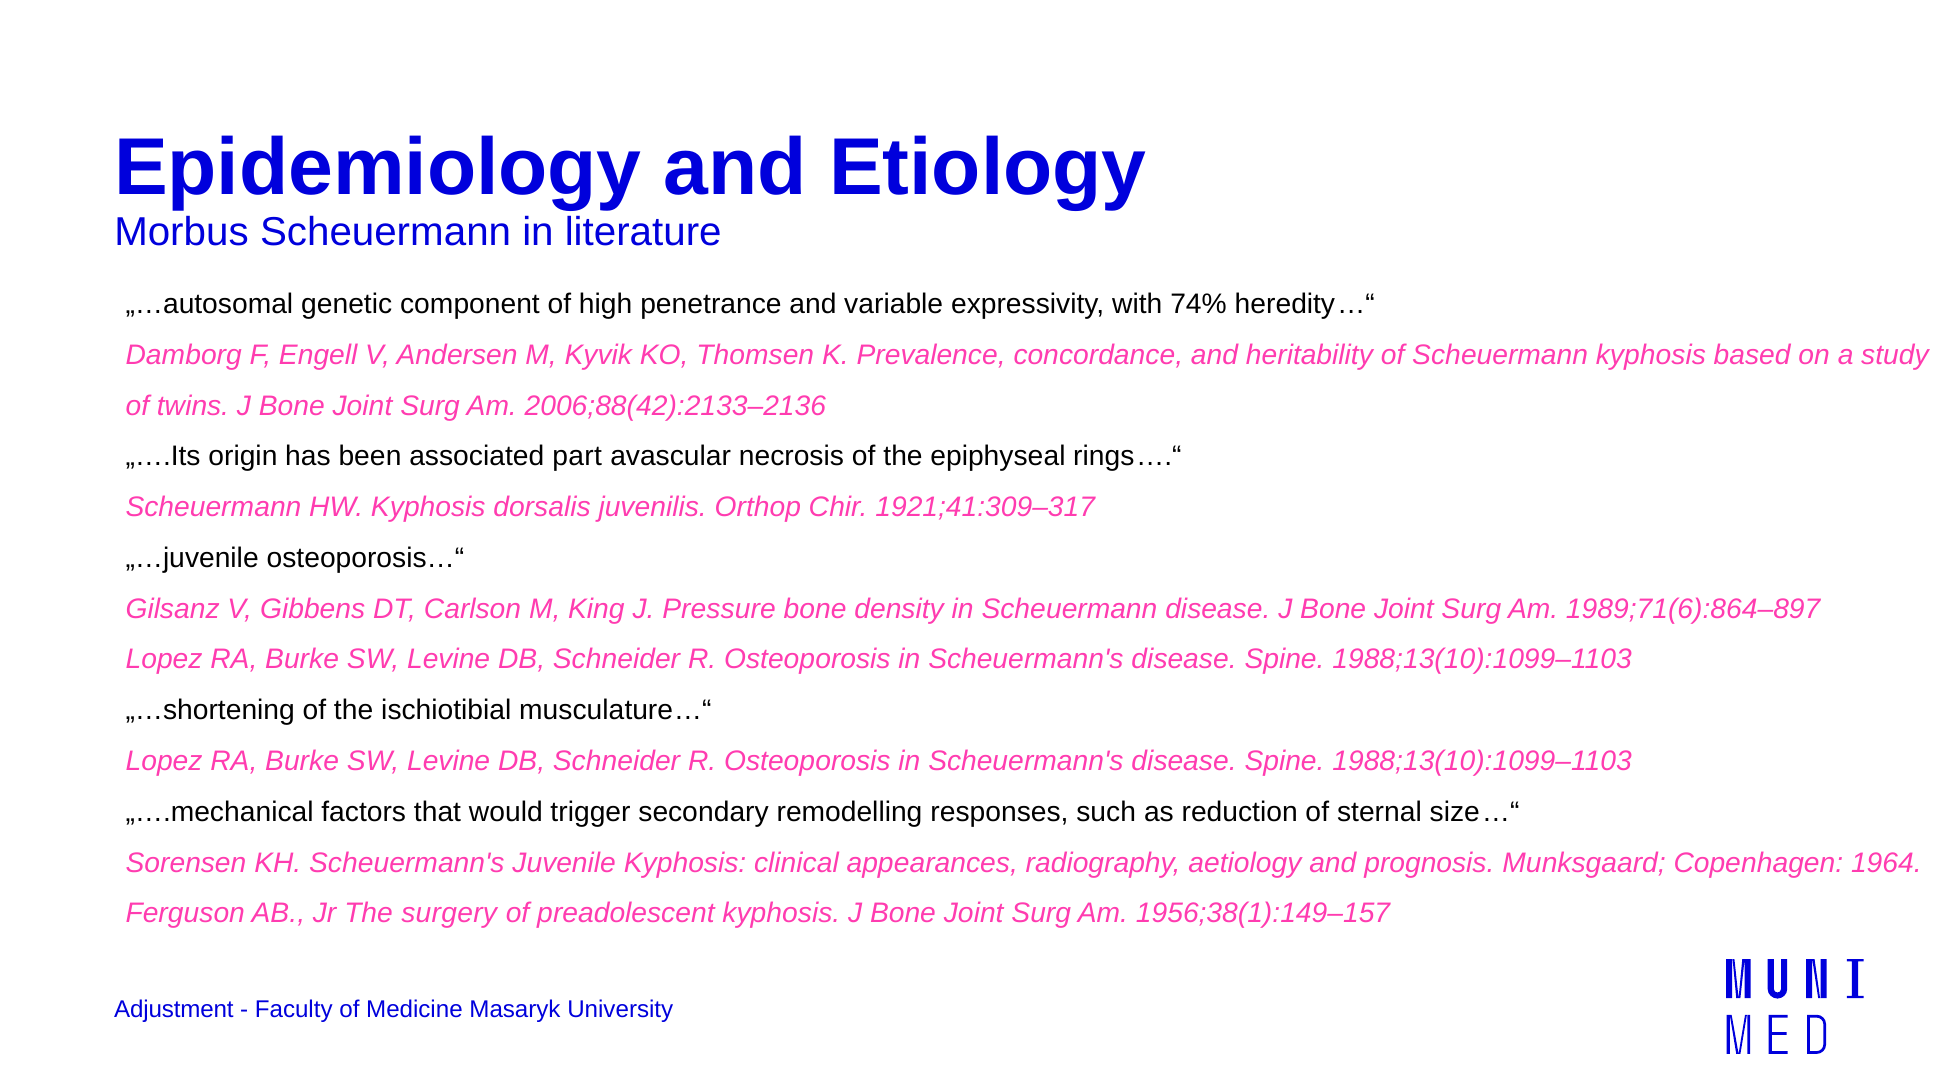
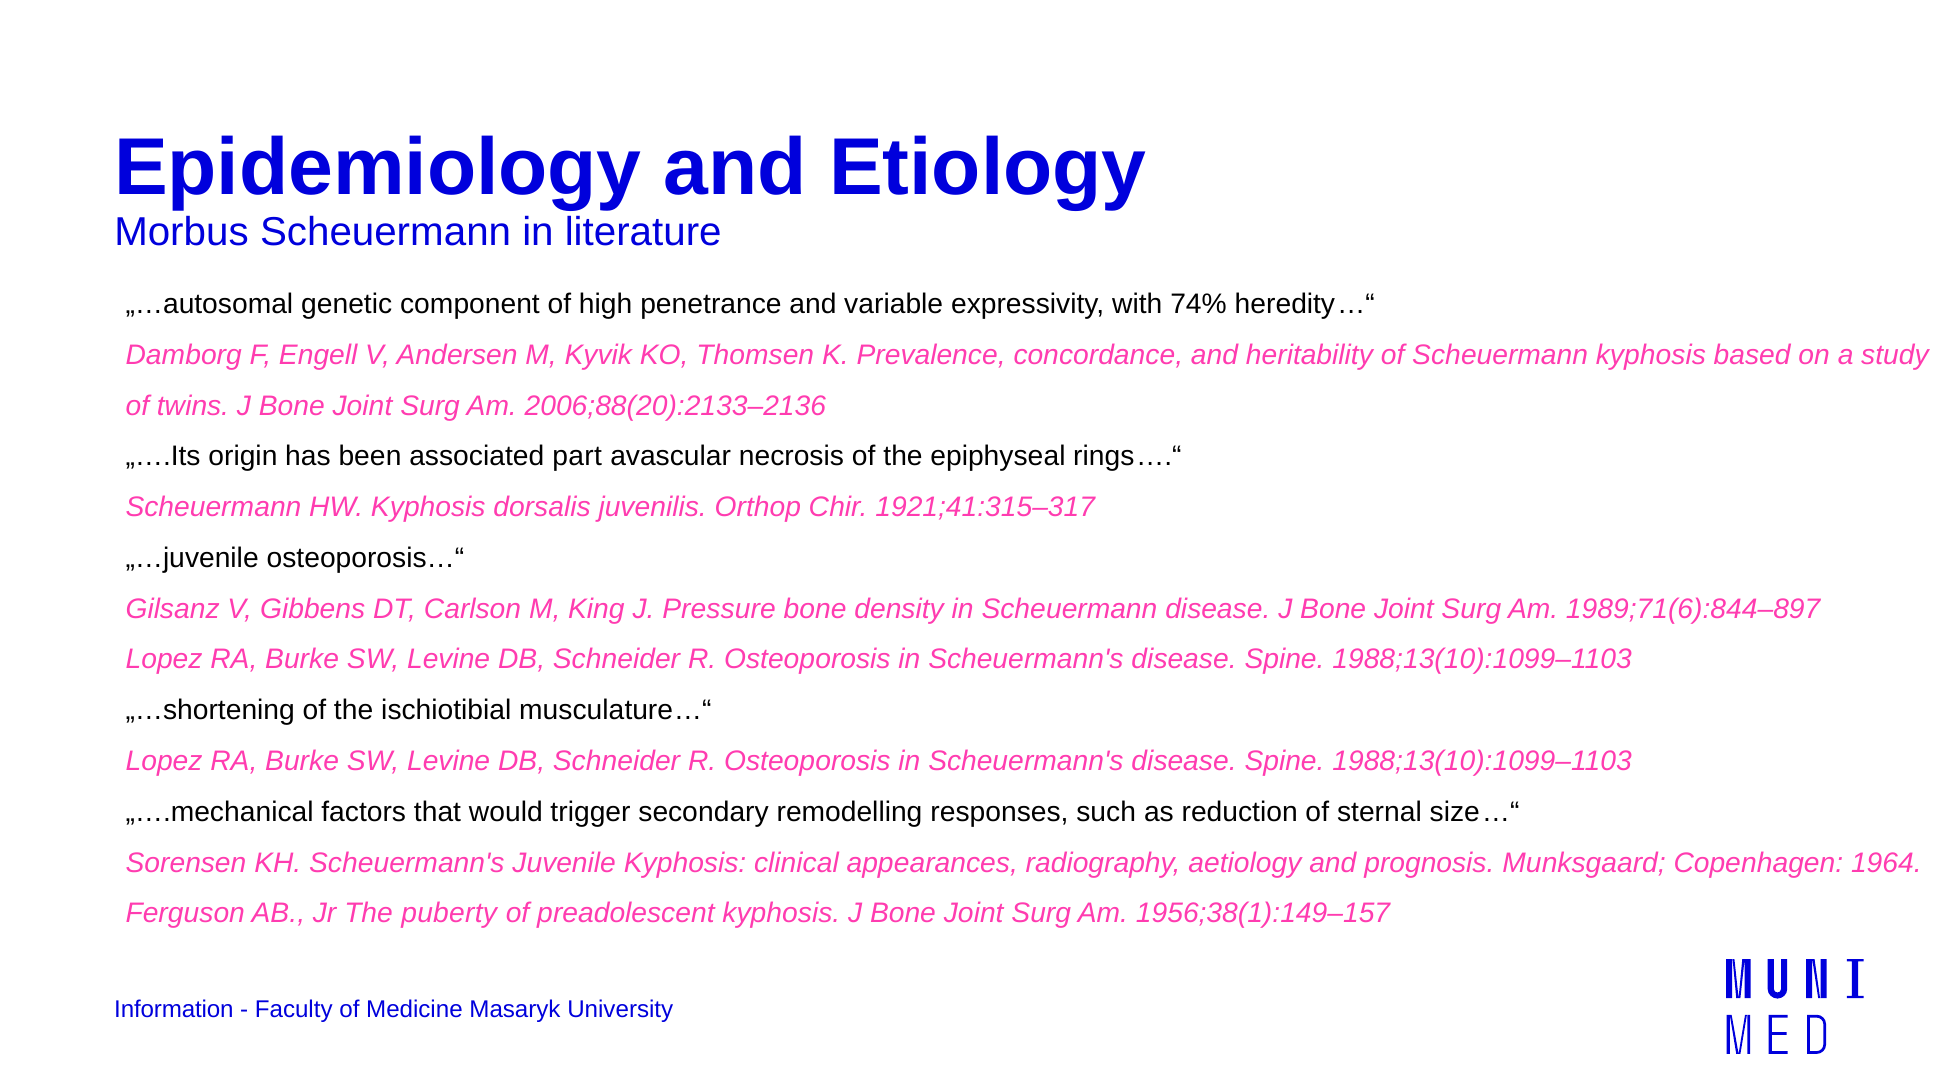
2006;88(42):2133–2136: 2006;88(42):2133–2136 -> 2006;88(20):2133–2136
1921;41:309–317: 1921;41:309–317 -> 1921;41:315–317
1989;71(6):864–897: 1989;71(6):864–897 -> 1989;71(6):844–897
surgery: surgery -> puberty
Adjustment: Adjustment -> Information
